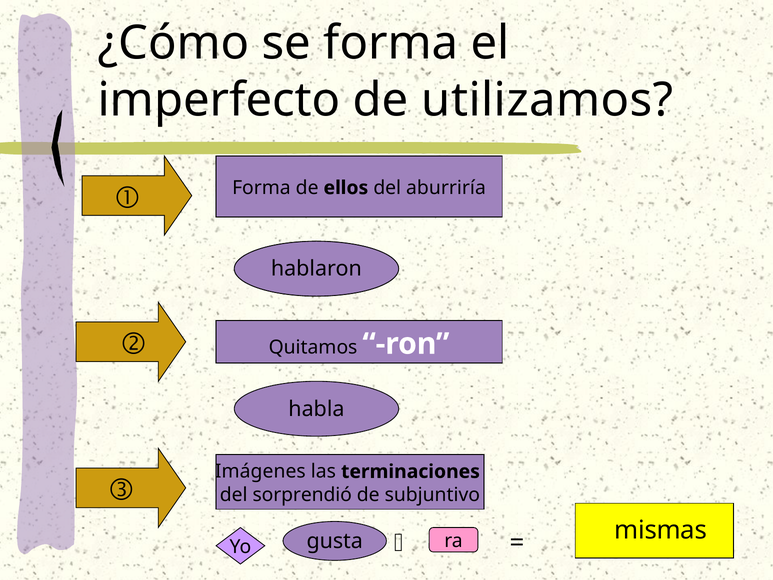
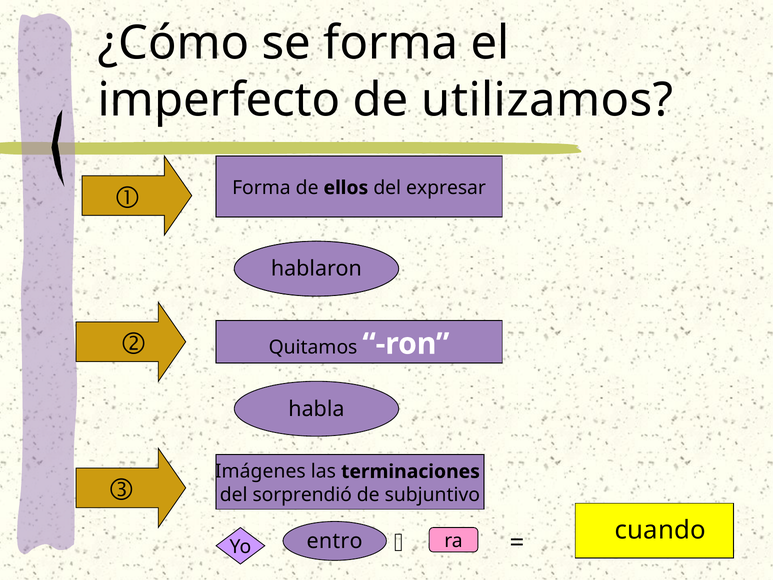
aburriría: aburriría -> expresar
gusta: gusta -> entro
mismas: mismas -> cuando
